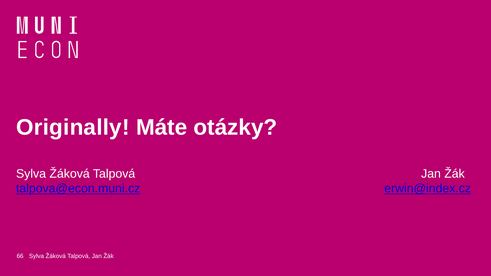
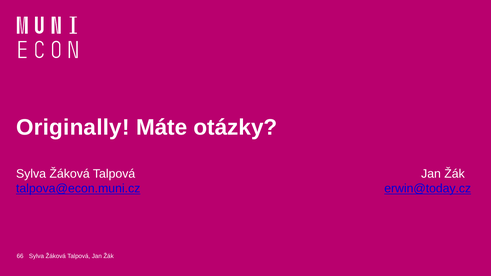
erwin@index.cz: erwin@index.cz -> erwin@today.cz
